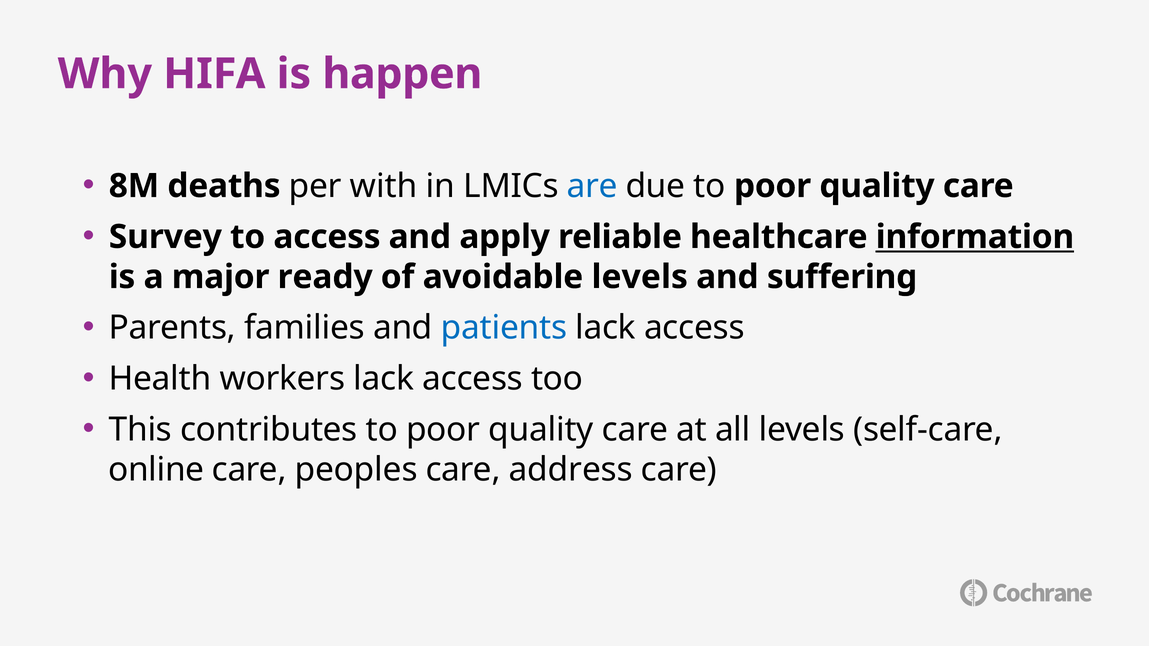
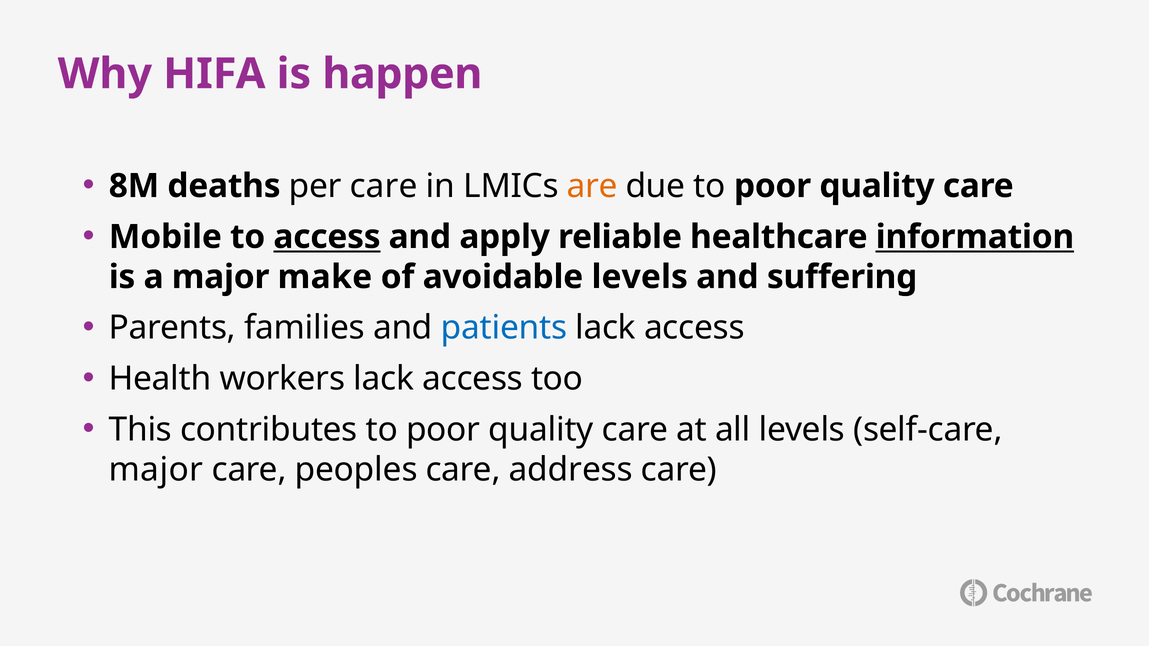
per with: with -> care
are colour: blue -> orange
Survey: Survey -> Mobile
access at (327, 237) underline: none -> present
ready: ready -> make
online at (156, 470): online -> major
